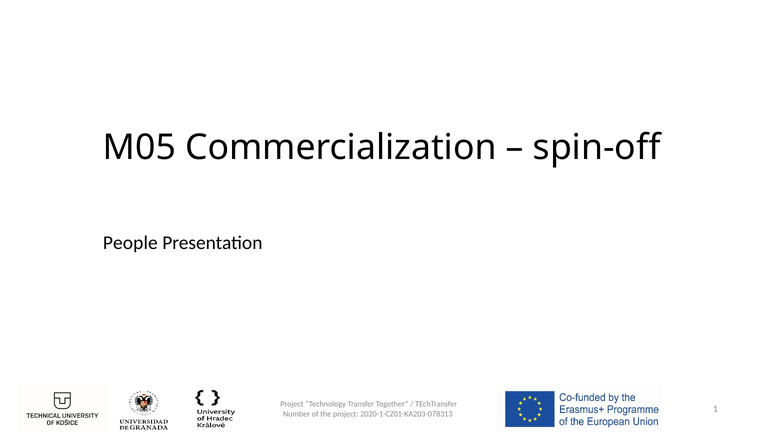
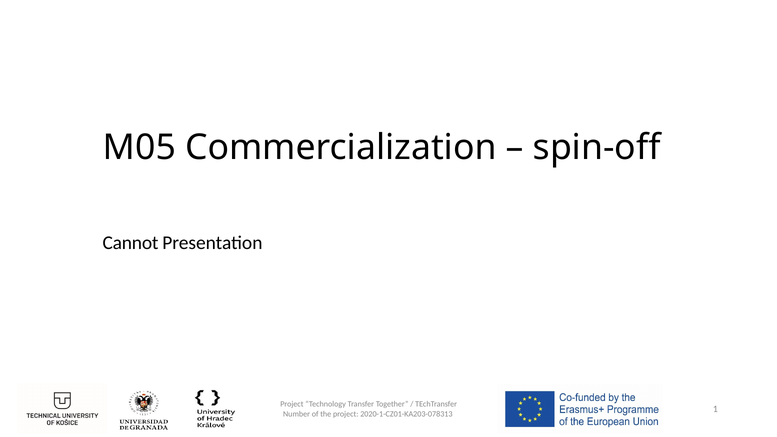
People: People -> Cannot
